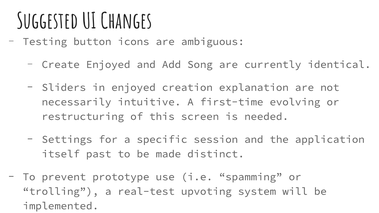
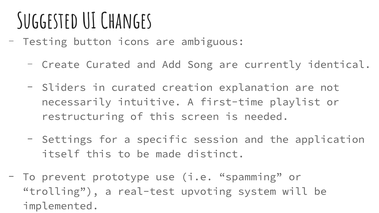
Create Enjoyed: Enjoyed -> Curated
in enjoyed: enjoyed -> curated
evolving: evolving -> playlist
itself past: past -> this
